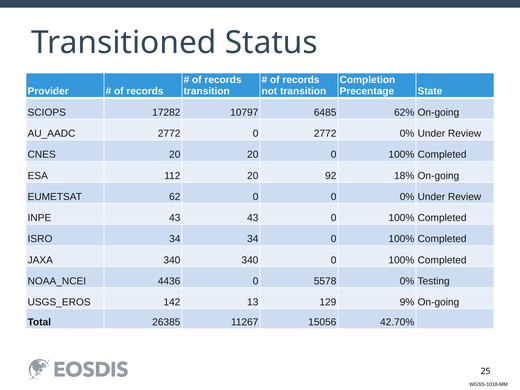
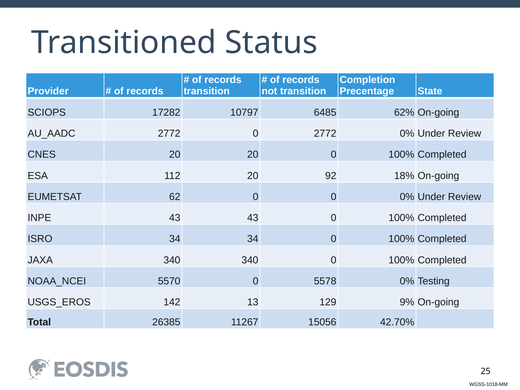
4436: 4436 -> 5570
